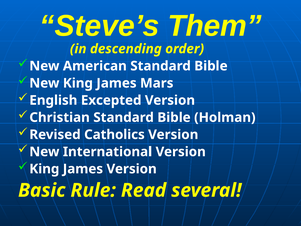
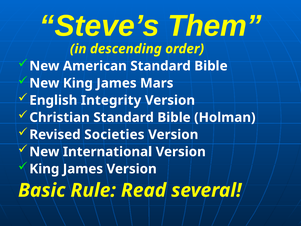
Excepted: Excepted -> Integrity
Catholics: Catholics -> Societies
